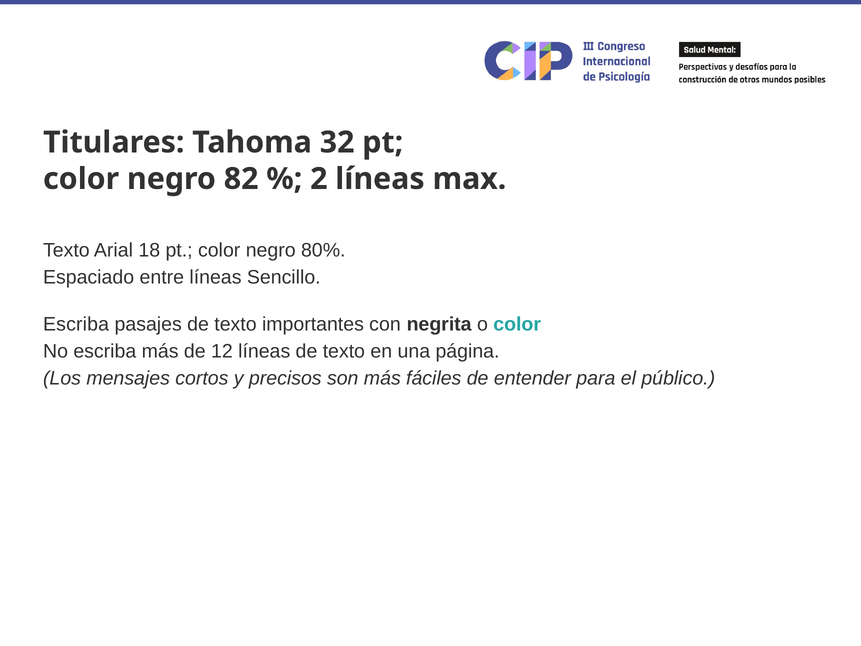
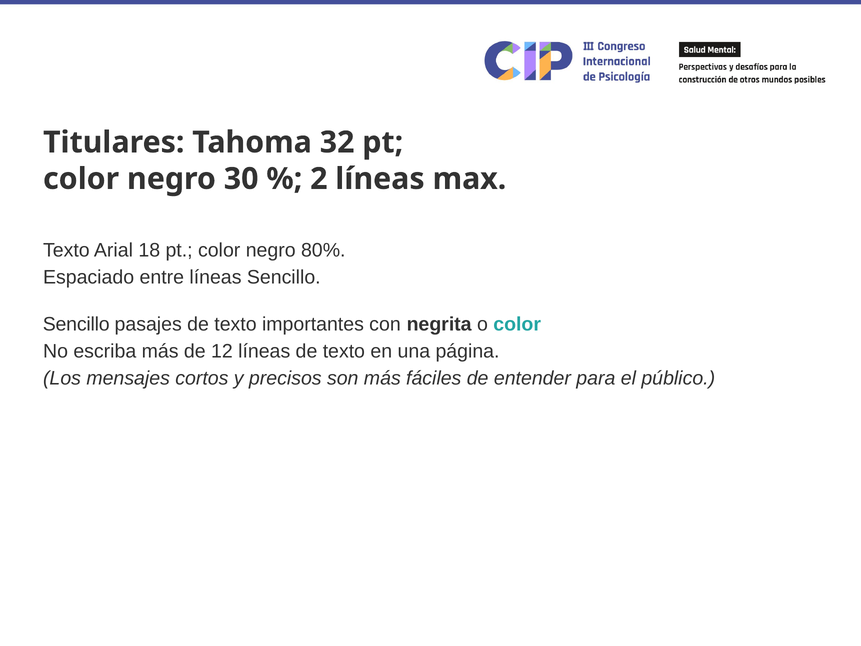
82: 82 -> 30
Escriba at (76, 324): Escriba -> Sencillo
